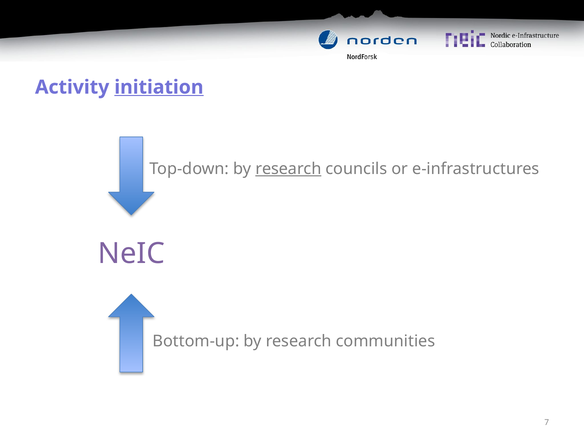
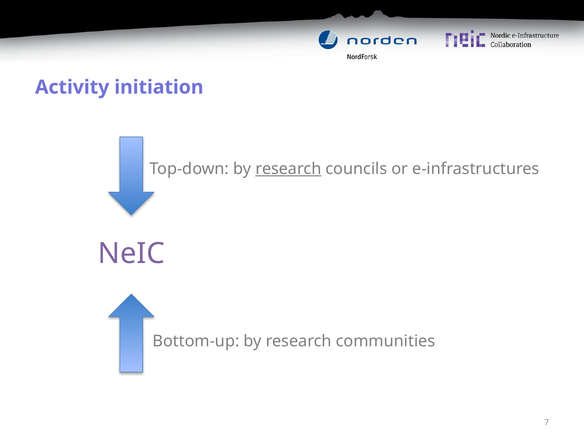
initiation underline: present -> none
